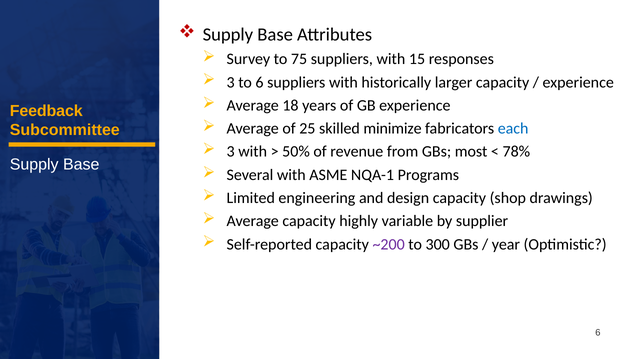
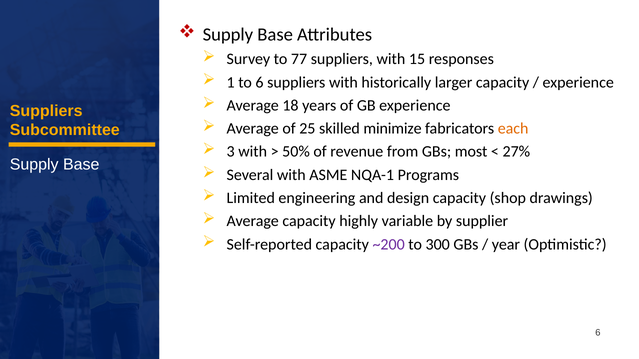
75: 75 -> 77
3 at (231, 82): 3 -> 1
Feedback at (46, 111): Feedback -> Suppliers
each colour: blue -> orange
78%: 78% -> 27%
